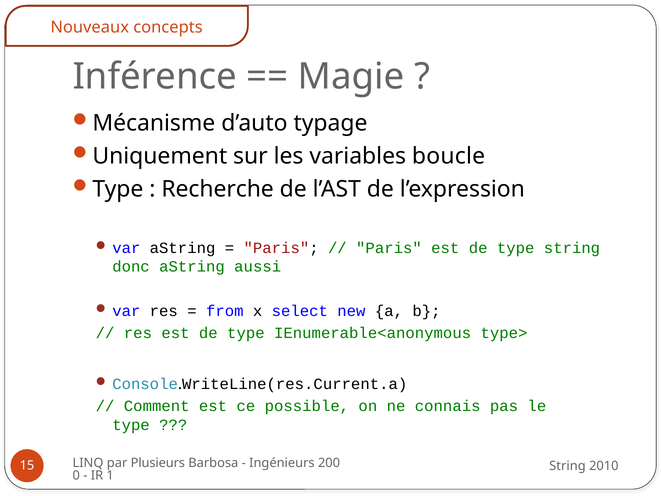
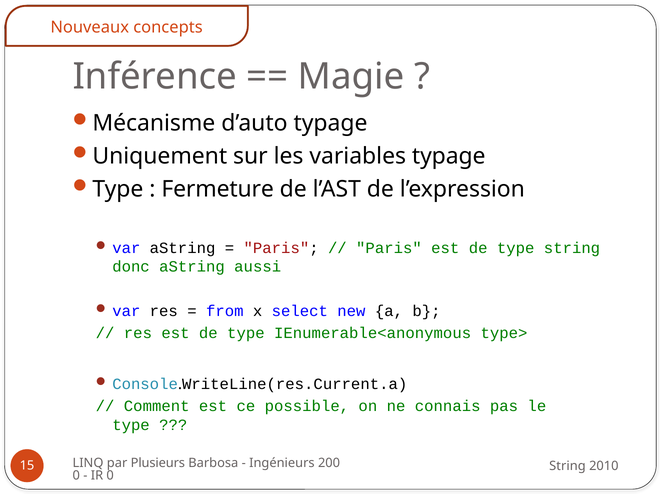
variables boucle: boucle -> typage
Recherche: Recherche -> Fermeture
IR 1: 1 -> 0
